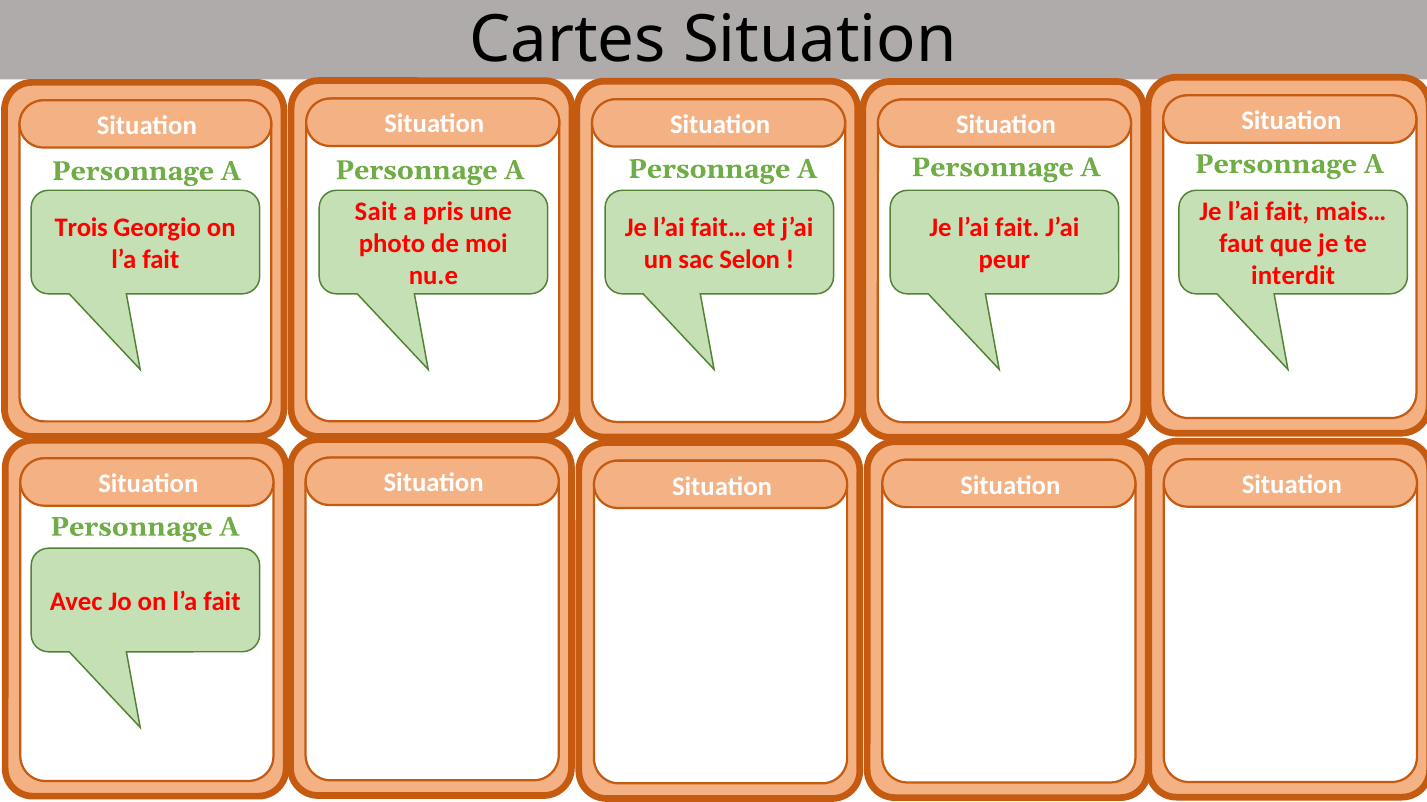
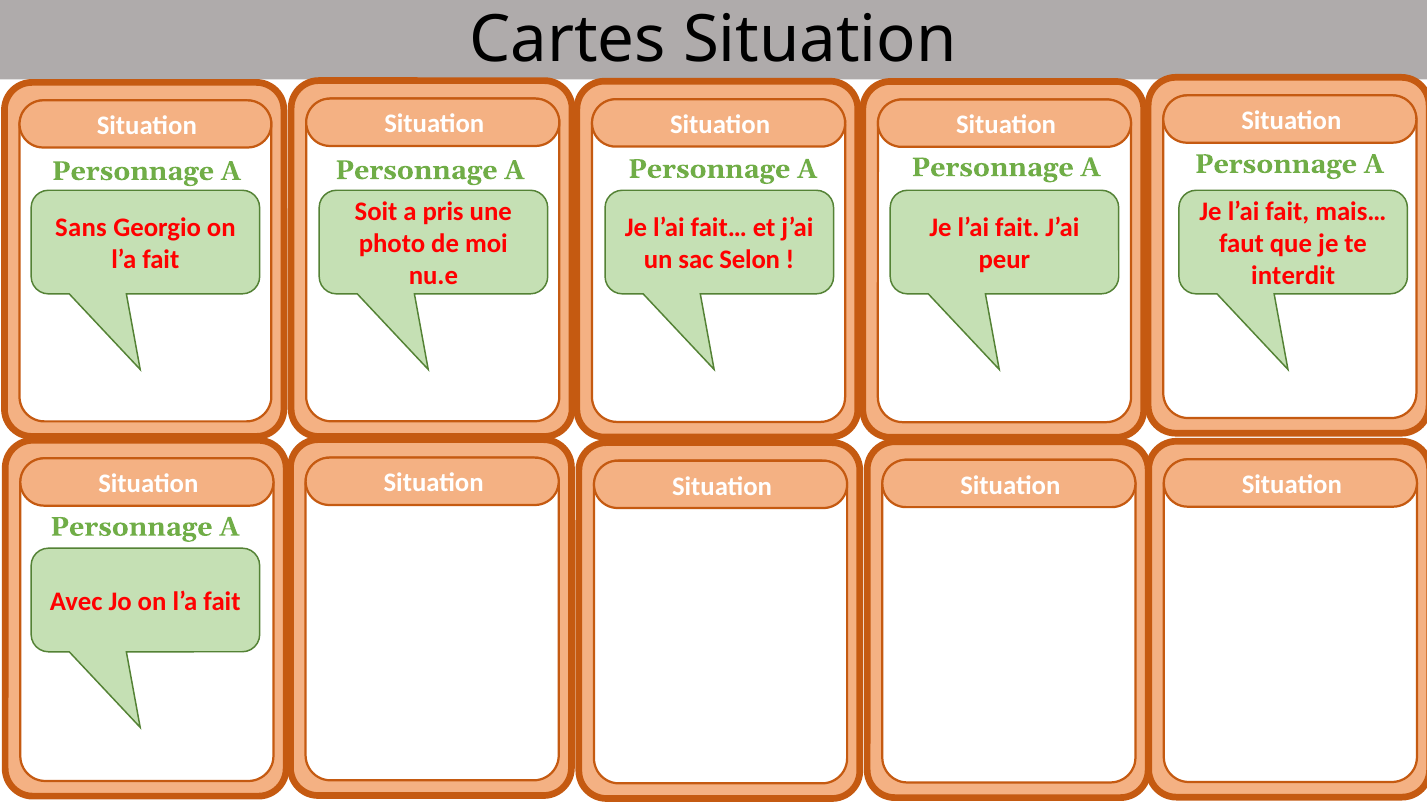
Sait: Sait -> Soit
Trois: Trois -> Sans
